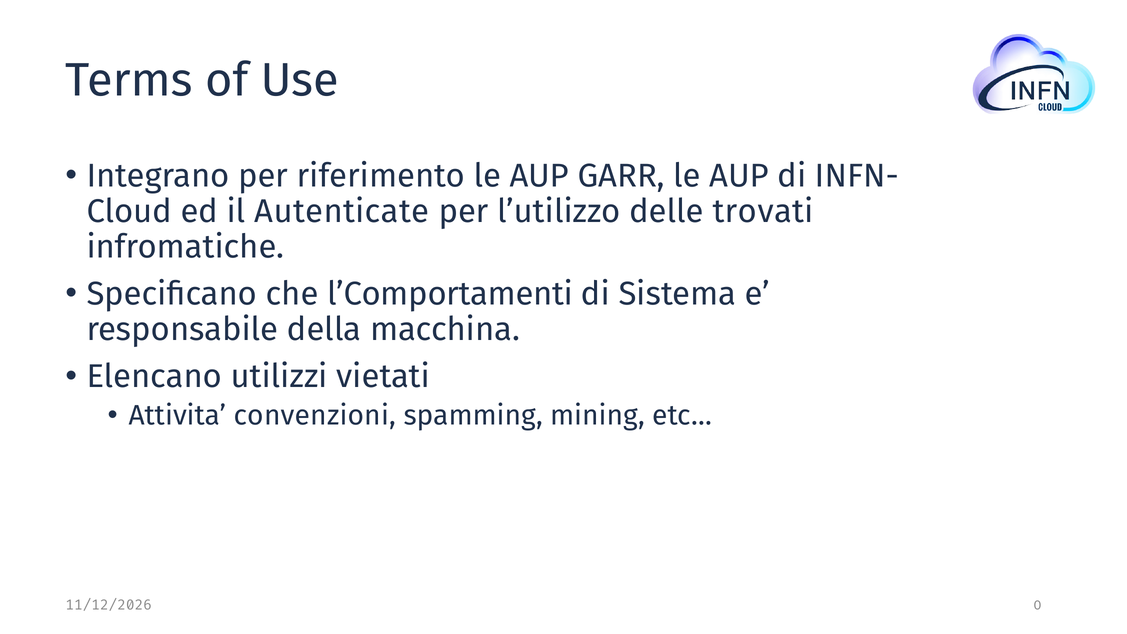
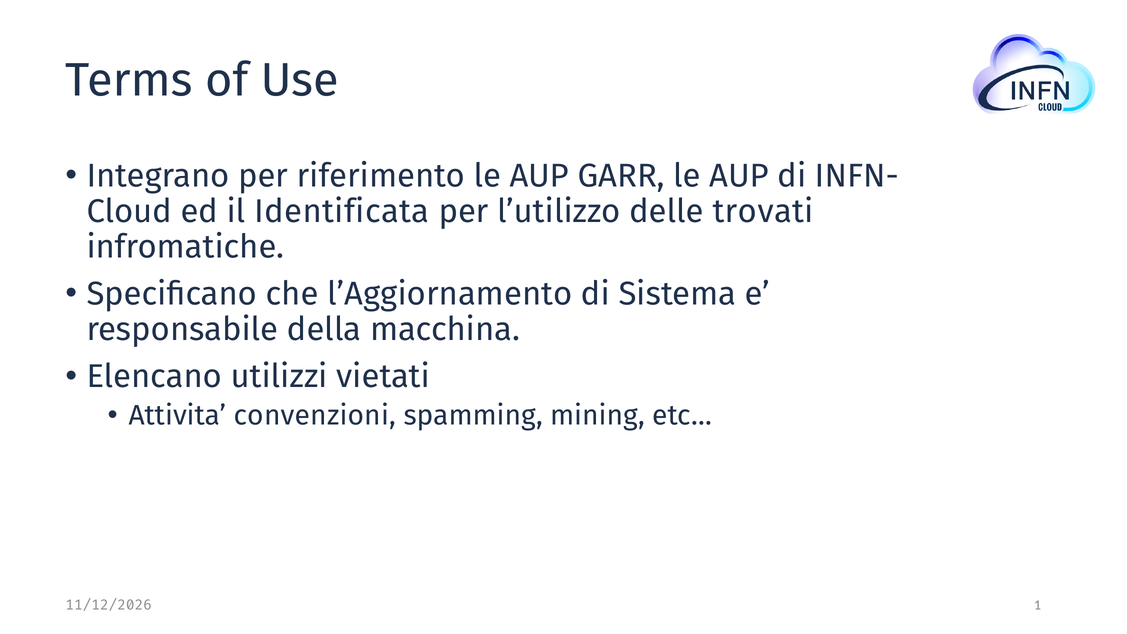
Autenticate: Autenticate -> Identificata
l’Comportamenti: l’Comportamenti -> l’Aggiornamento
0: 0 -> 1
